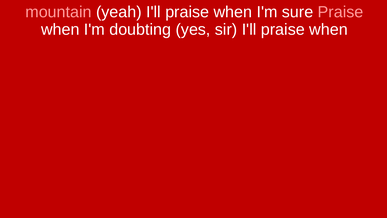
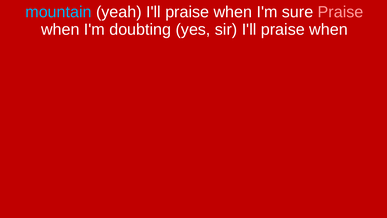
mountain colour: pink -> light blue
